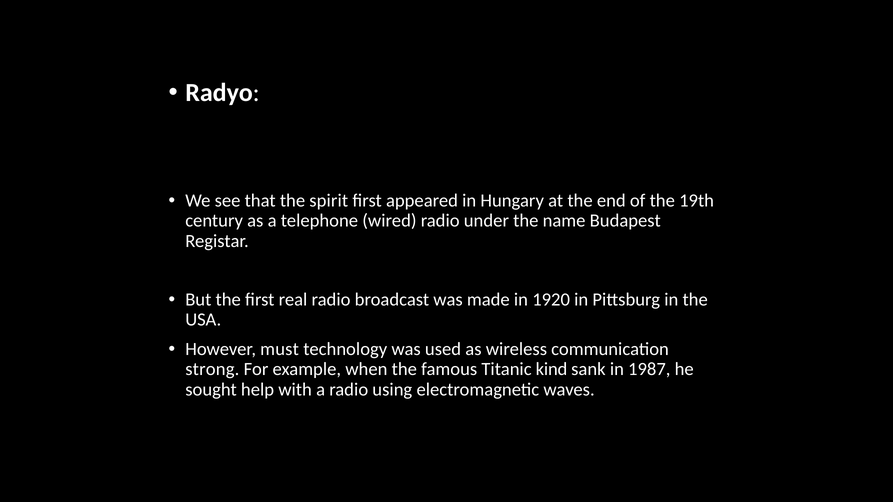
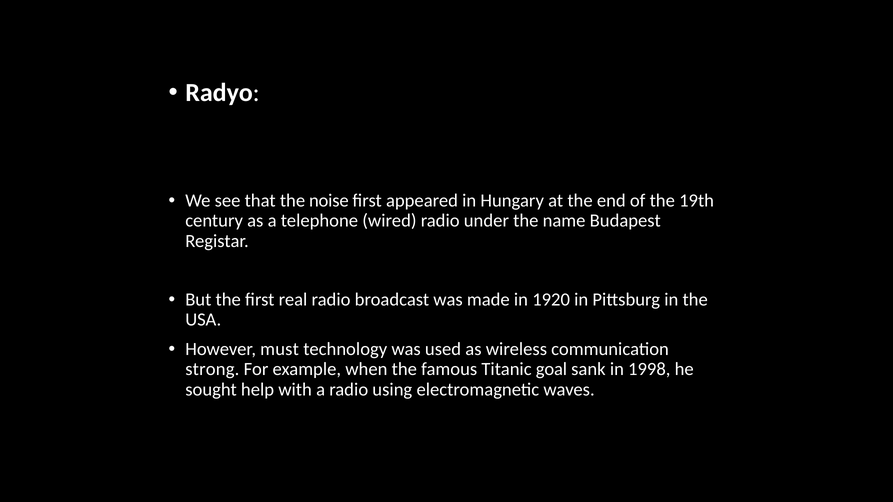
spirit: spirit -> noise
kind: kind -> goal
1987: 1987 -> 1998
